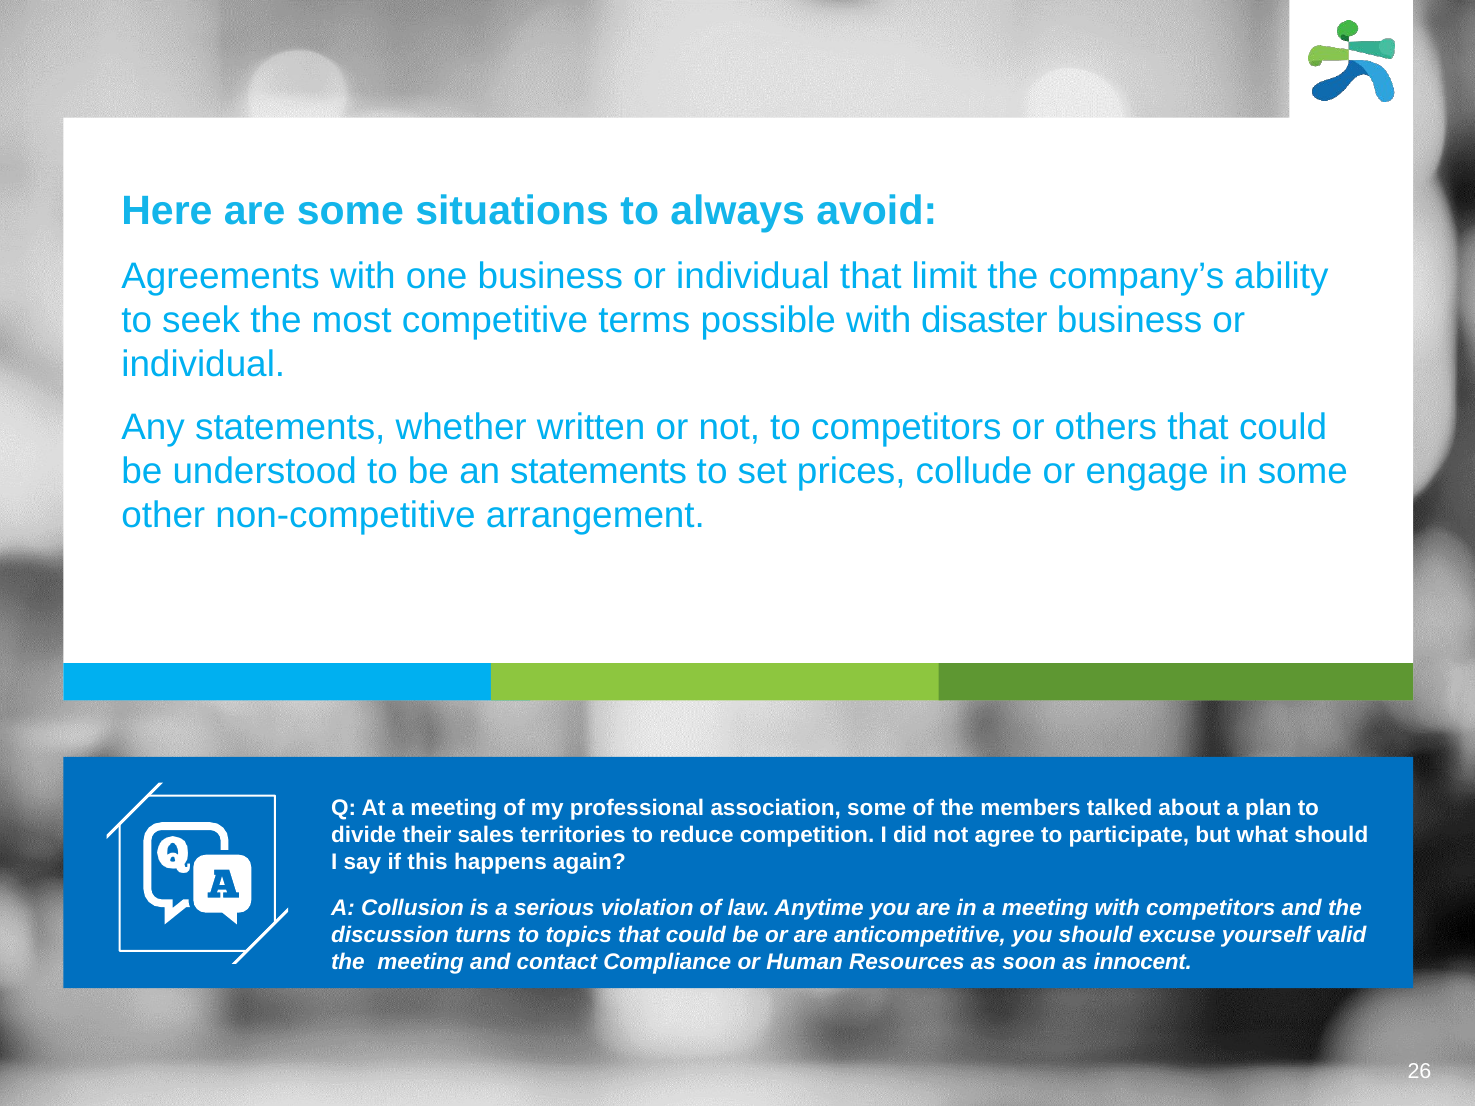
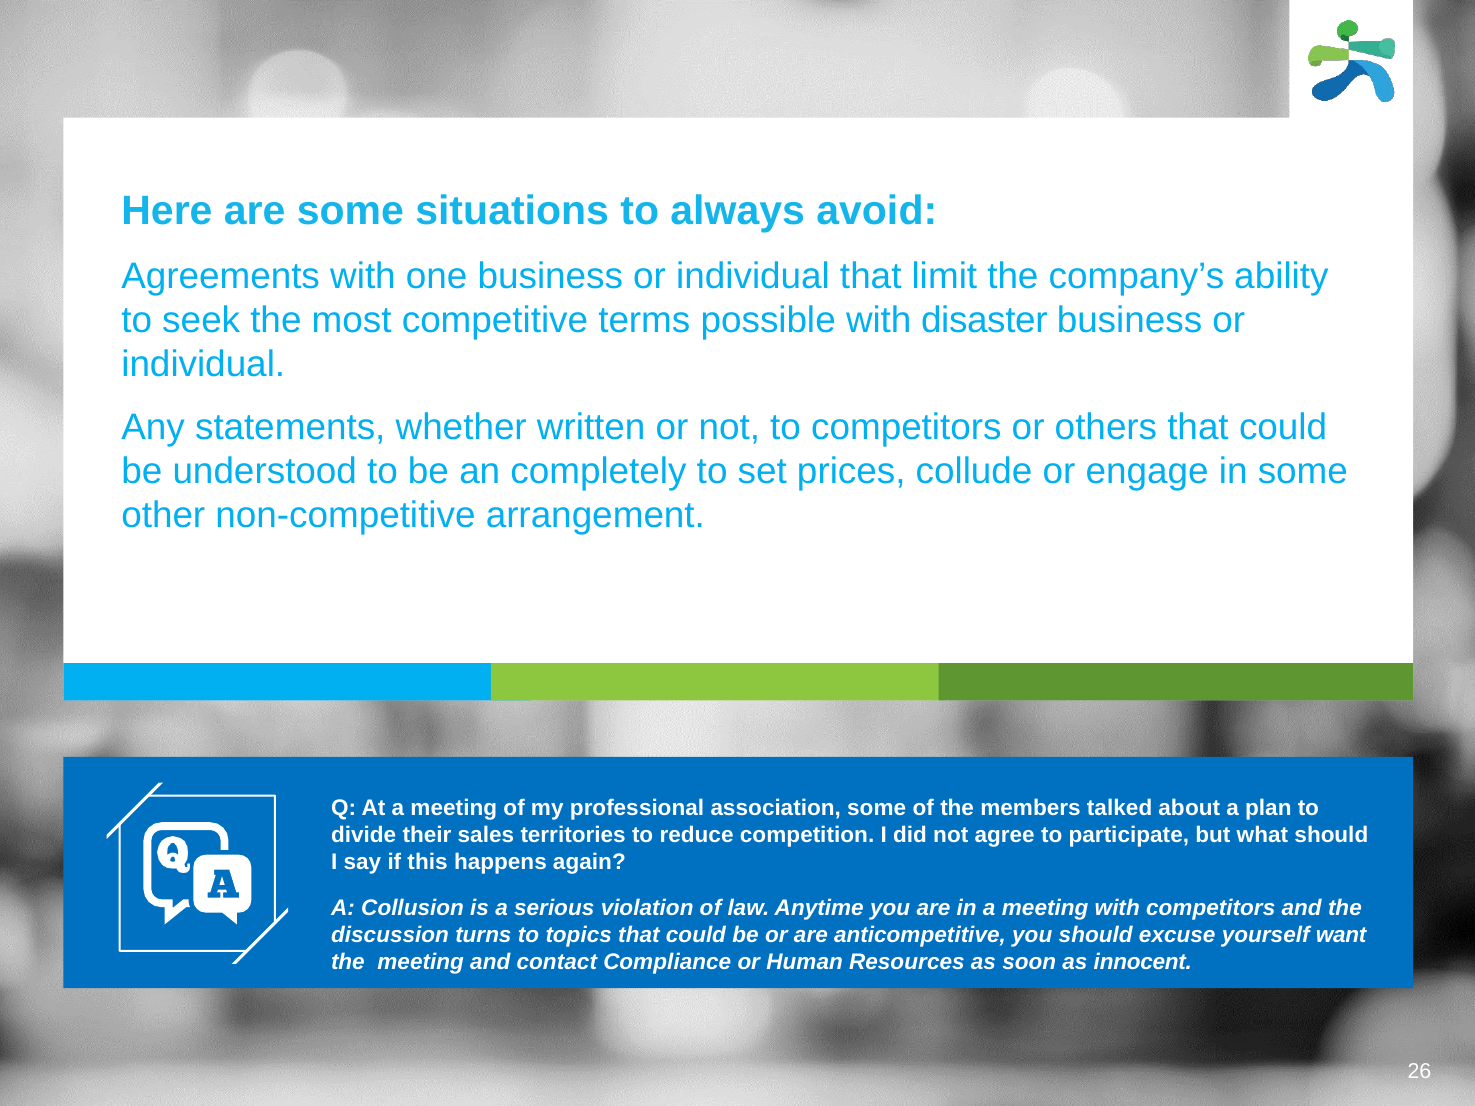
an statements: statements -> completely
valid: valid -> want
